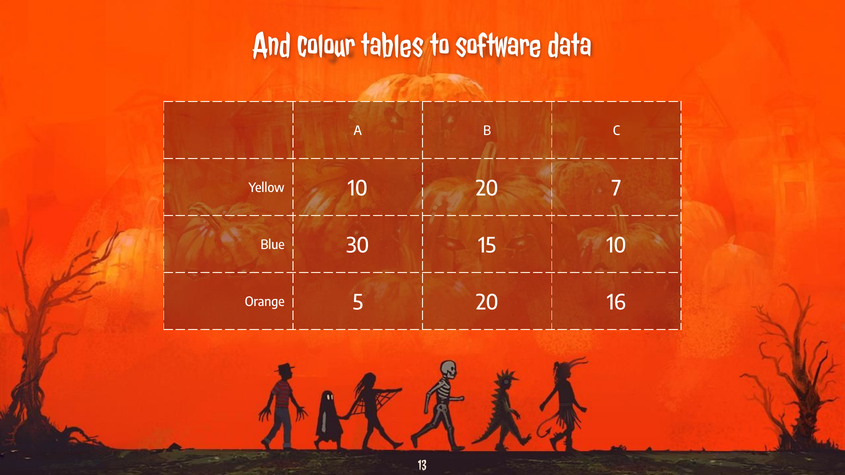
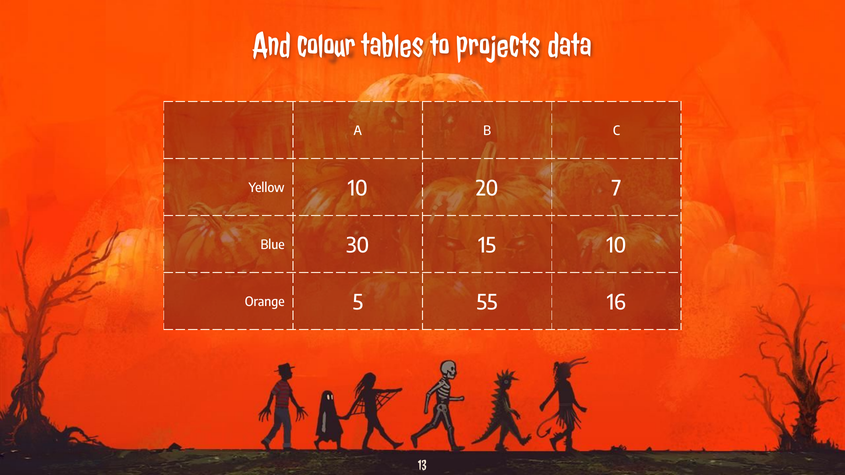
software: software -> projects
5 20: 20 -> 55
